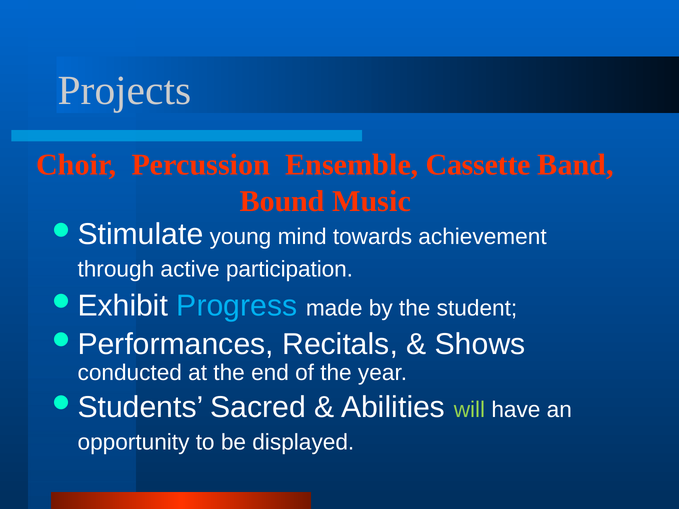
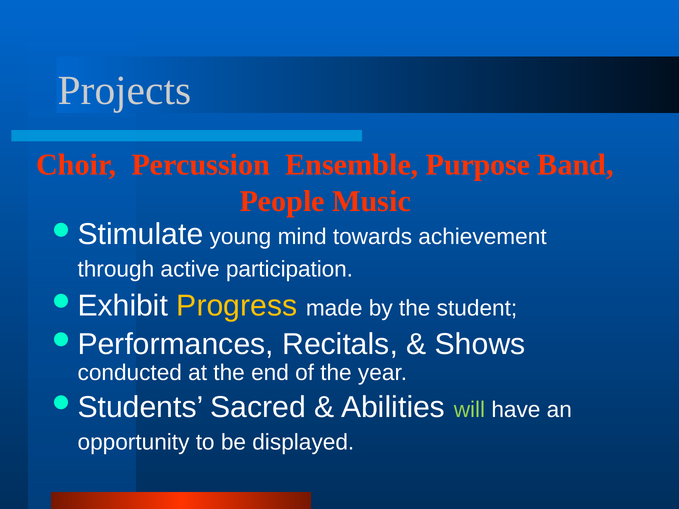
Cassette: Cassette -> Purpose
Bound: Bound -> People
Progress colour: light blue -> yellow
